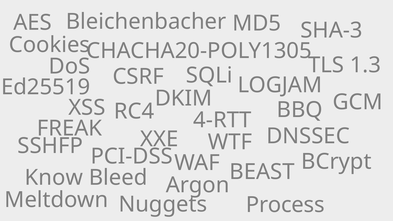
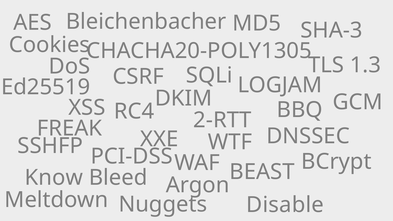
4-RTT: 4-RTT -> 2-RTT
Process: Process -> Disable
